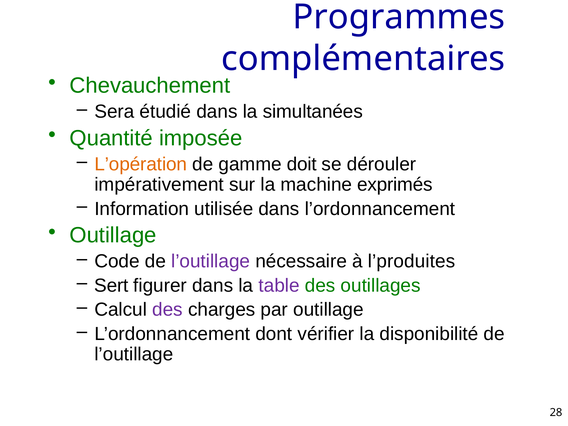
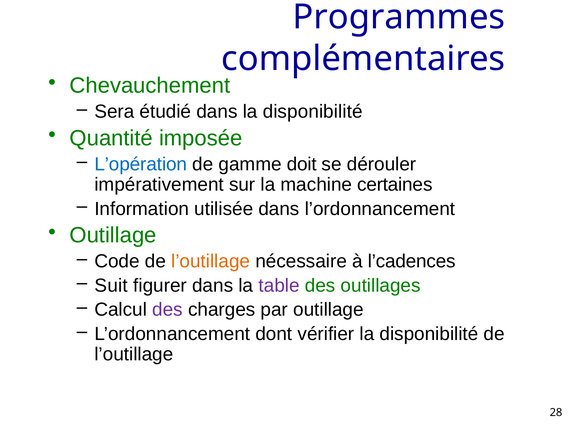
dans la simultanées: simultanées -> disponibilité
L’opération colour: orange -> blue
exprimés: exprimés -> certaines
l’outillage at (211, 261) colour: purple -> orange
l’produites: l’produites -> l’cadences
Sert: Sert -> Suit
